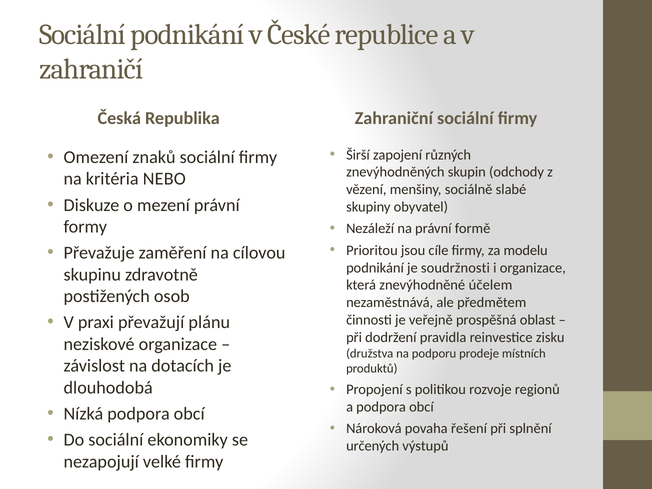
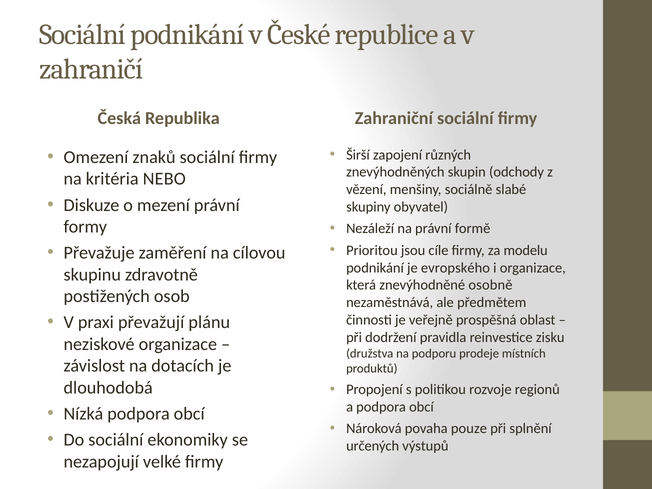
soudržnosti: soudržnosti -> evropského
účelem: účelem -> osobně
řešení: řešení -> pouze
